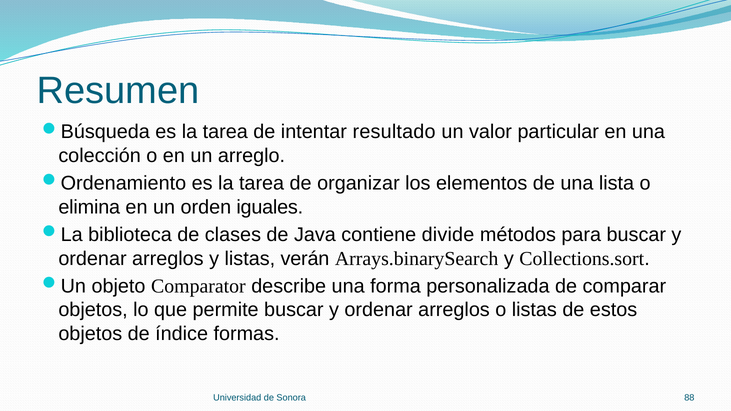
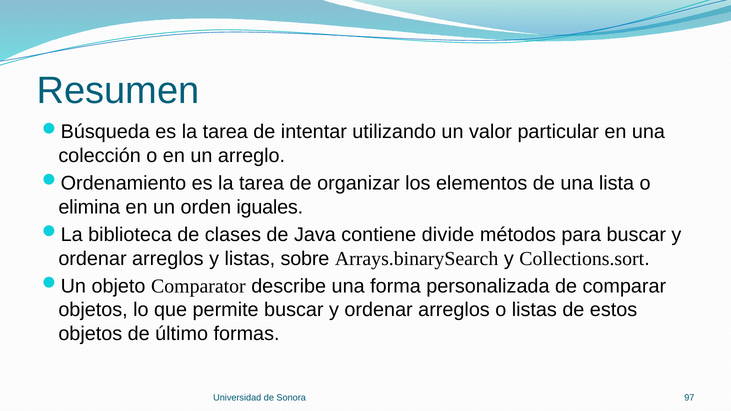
resultado: resultado -> utilizando
verán: verán -> sobre
índice: índice -> último
88: 88 -> 97
